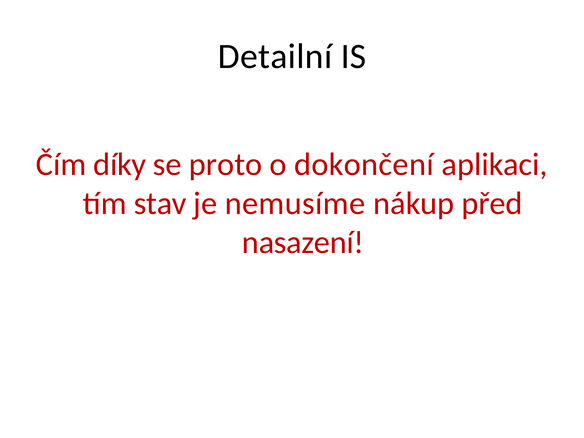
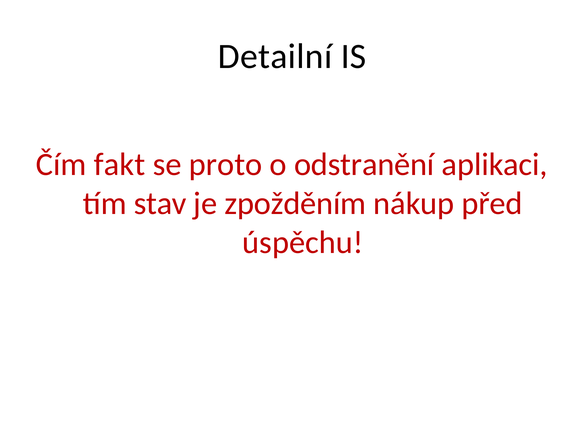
díky: díky -> fakt
dokončení: dokončení -> odstranění
nemusíme: nemusíme -> zpožděním
nasazení: nasazení -> úspěchu
